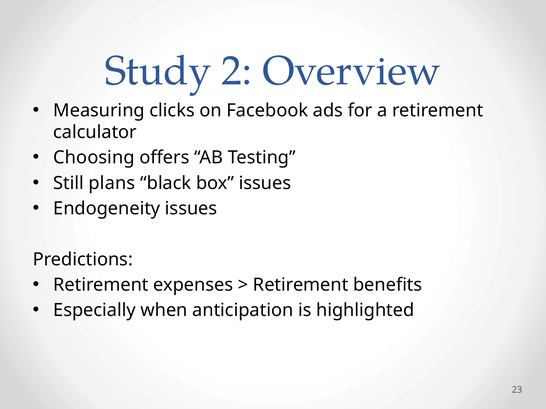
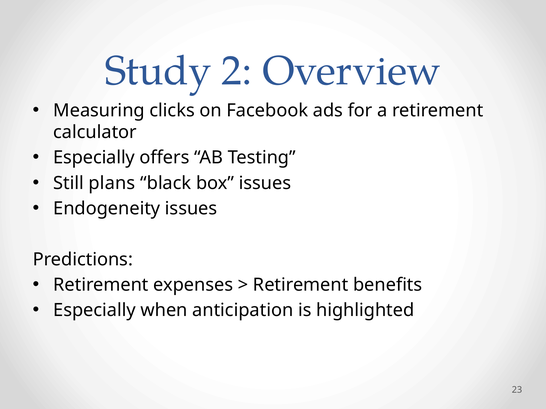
Choosing at (94, 158): Choosing -> Especially
